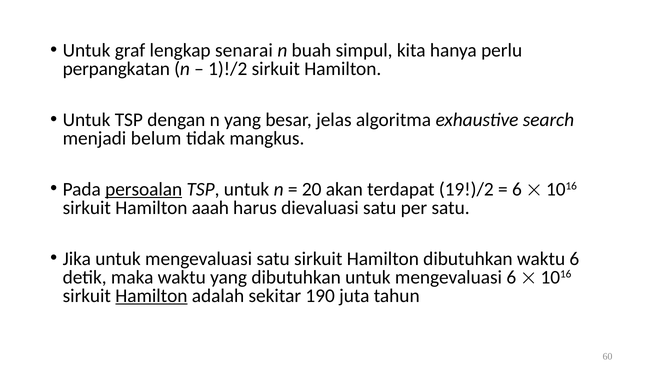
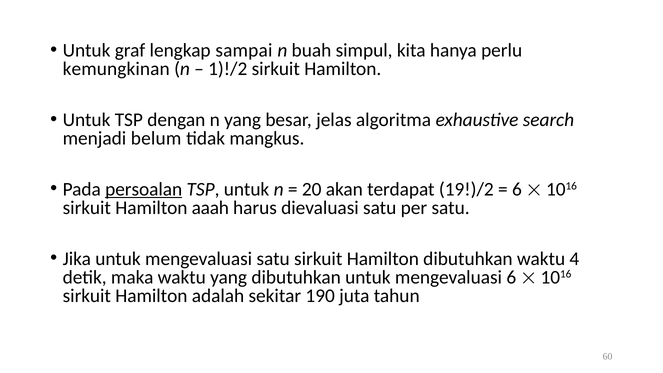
senarai: senarai -> sampai
perpangkatan: perpangkatan -> kemungkinan
waktu 6: 6 -> 4
Hamilton at (151, 296) underline: present -> none
